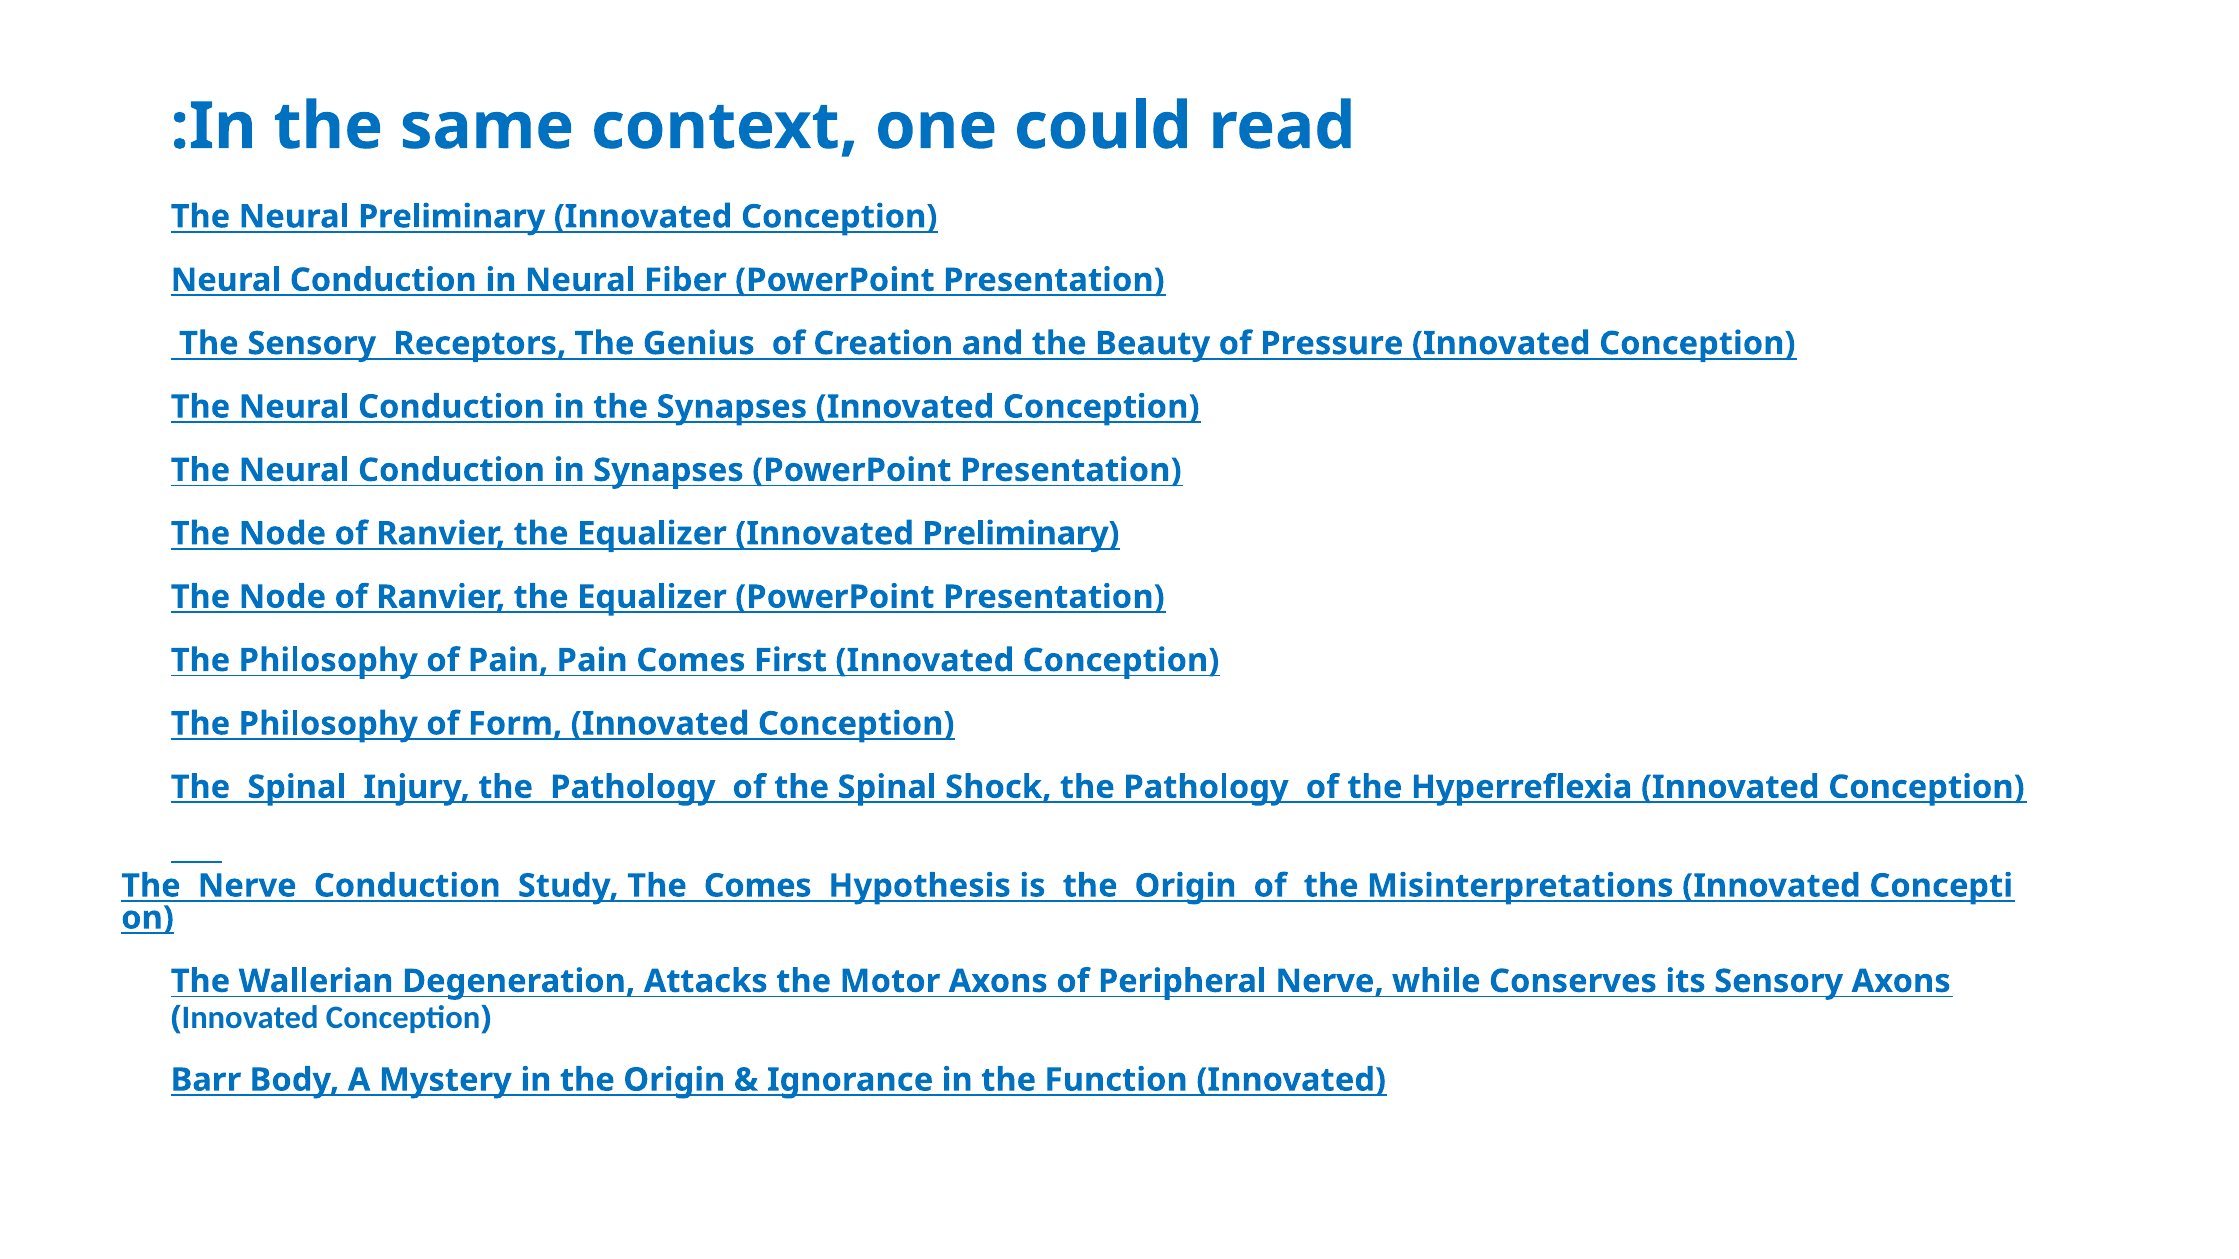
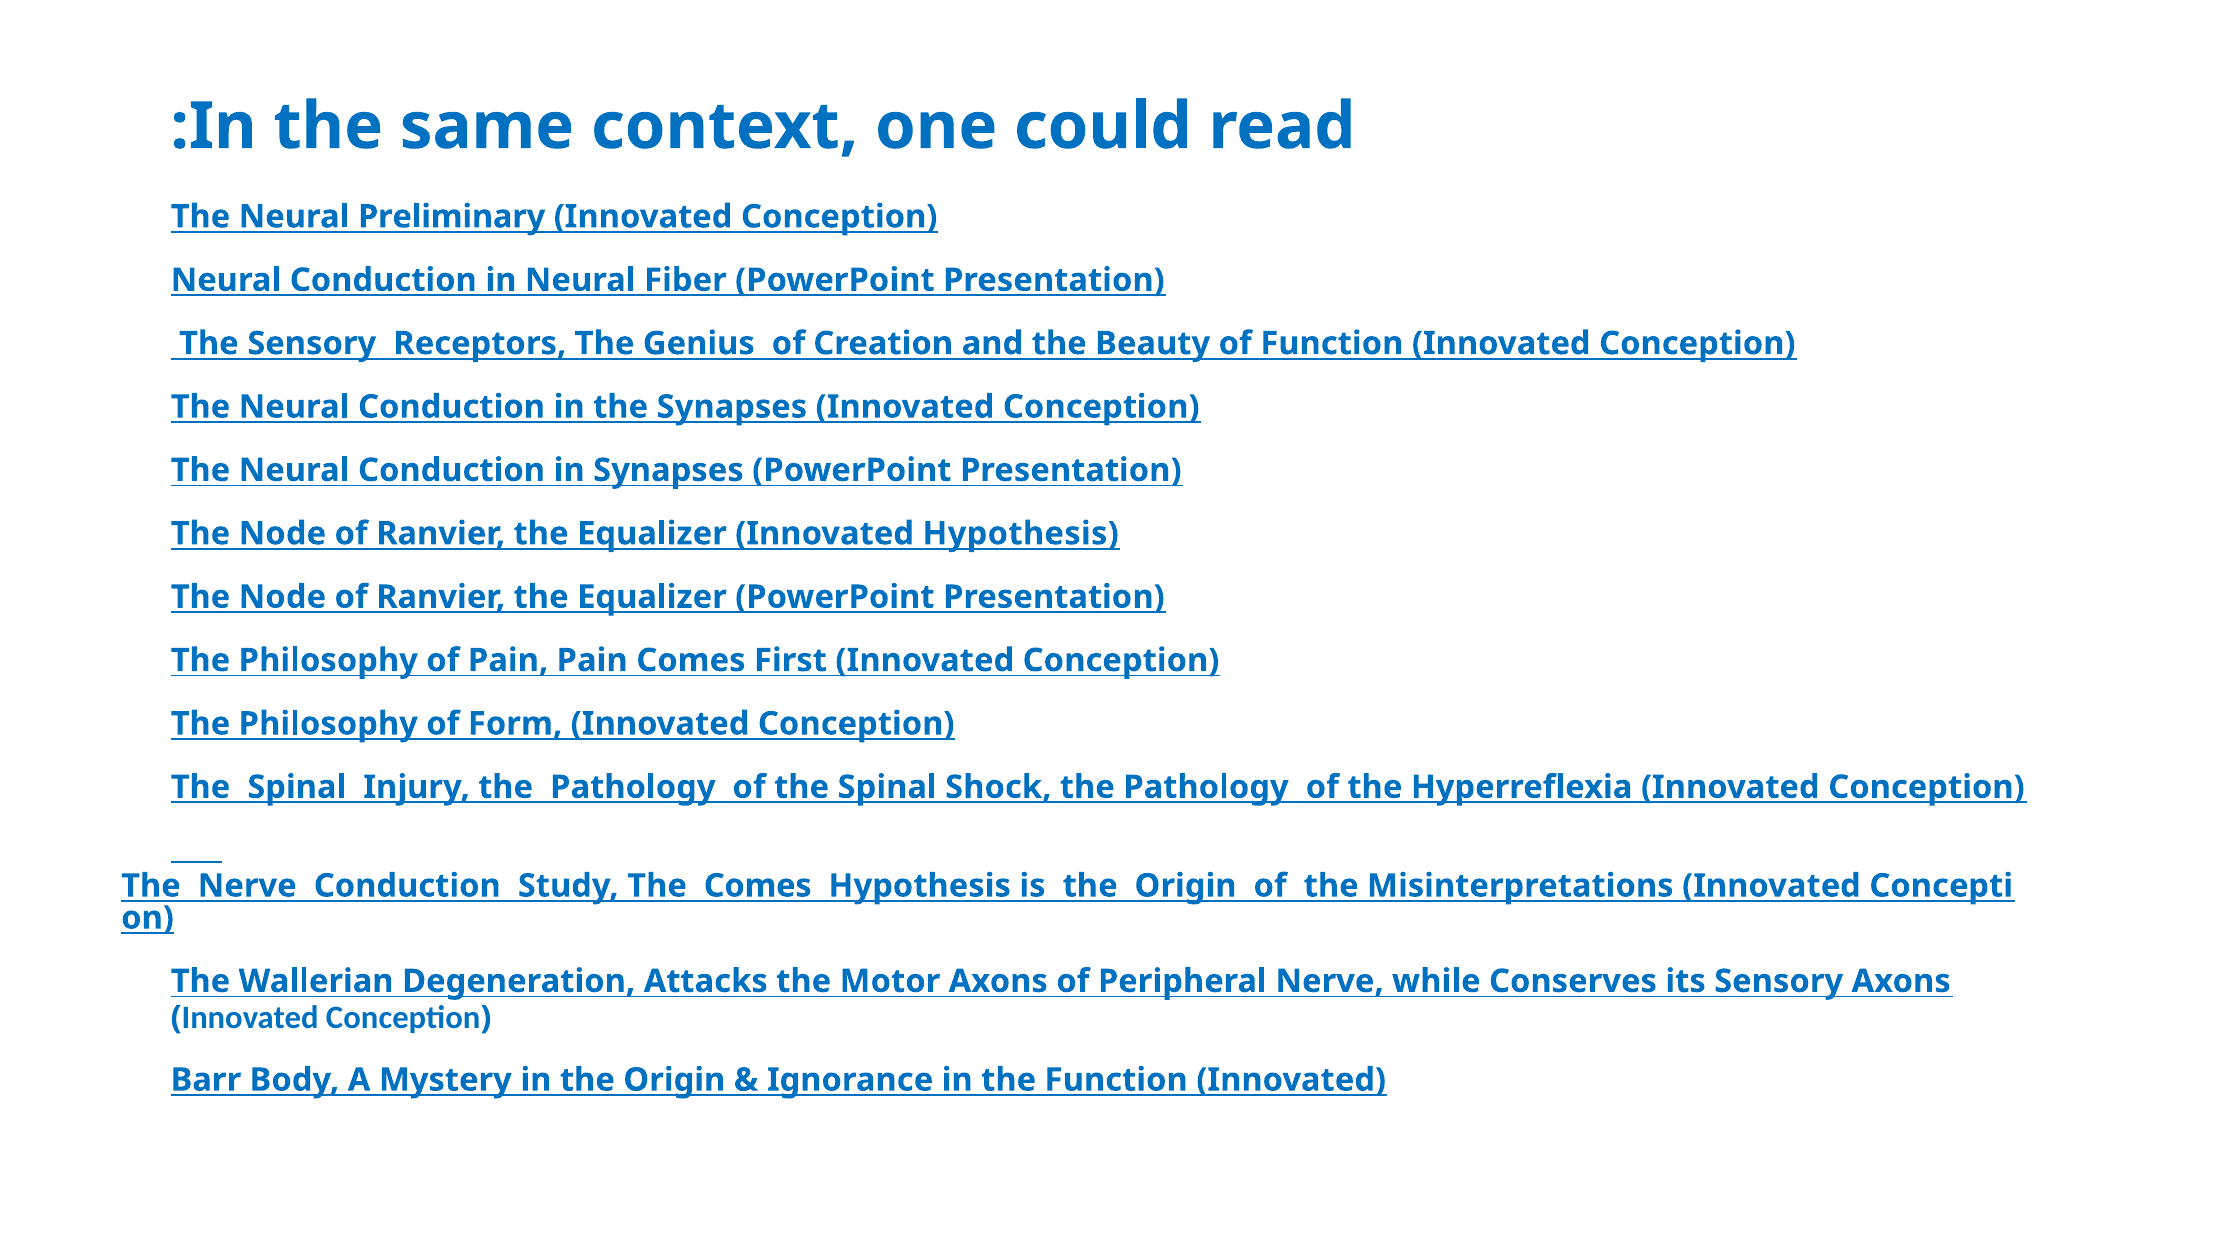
of Pressure: Pressure -> Function
Innovated Preliminary: Preliminary -> Hypothesis
